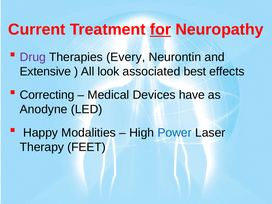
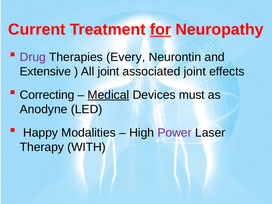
All look: look -> joint
associated best: best -> joint
Medical underline: none -> present
have: have -> must
Power colour: blue -> purple
FEET: FEET -> WITH
